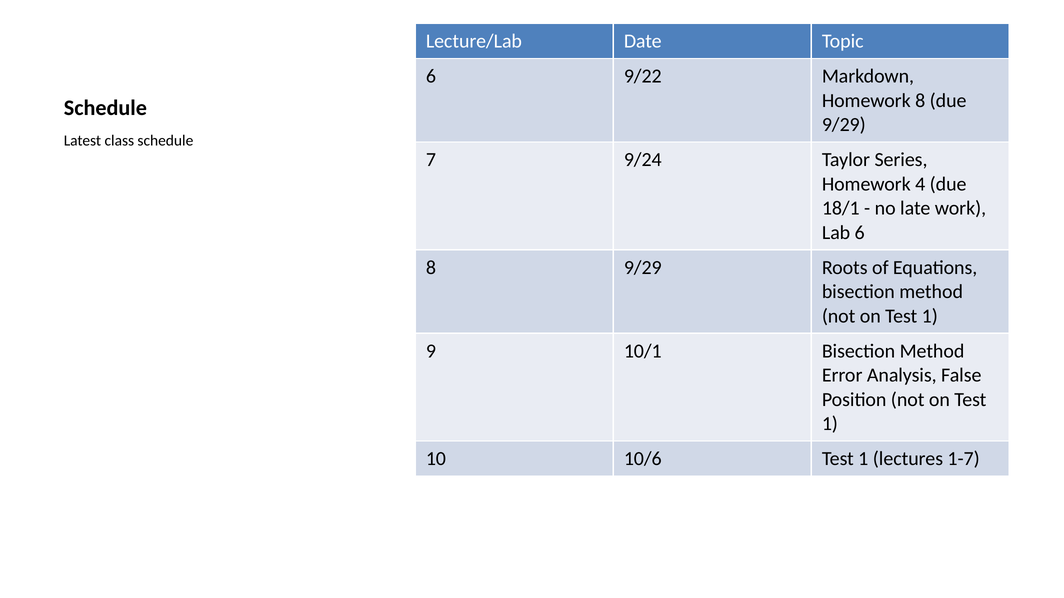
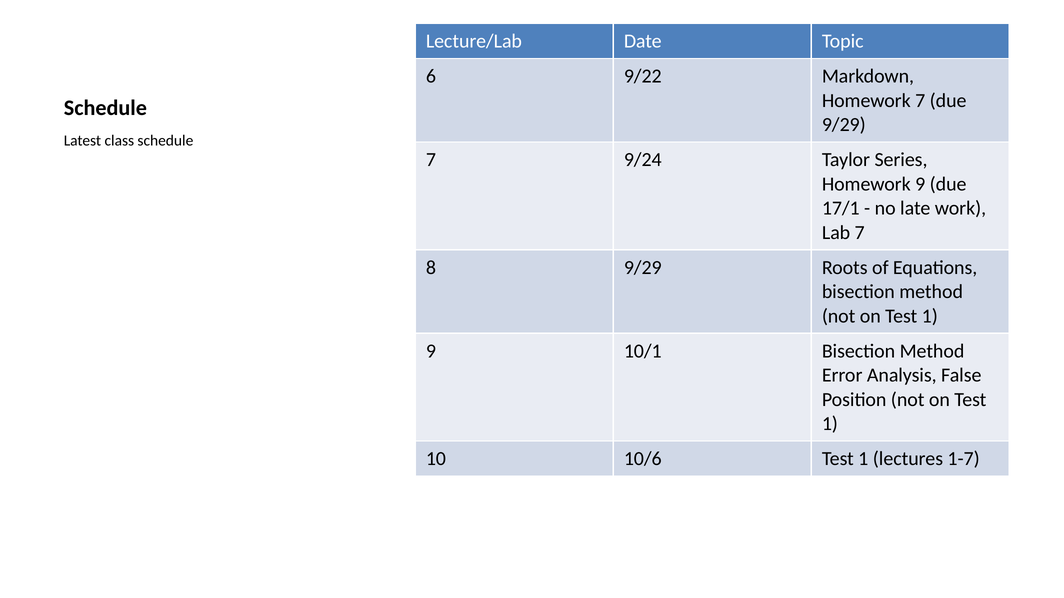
Homework 8: 8 -> 7
Homework 4: 4 -> 9
18/1: 18/1 -> 17/1
Lab 6: 6 -> 7
